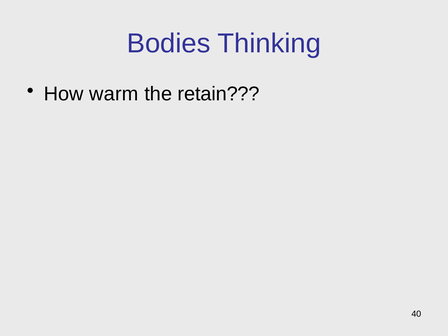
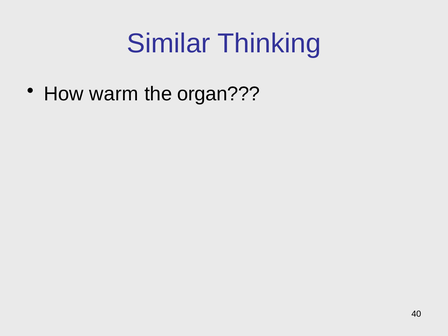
Bodies: Bodies -> Similar
retain: retain -> organ
